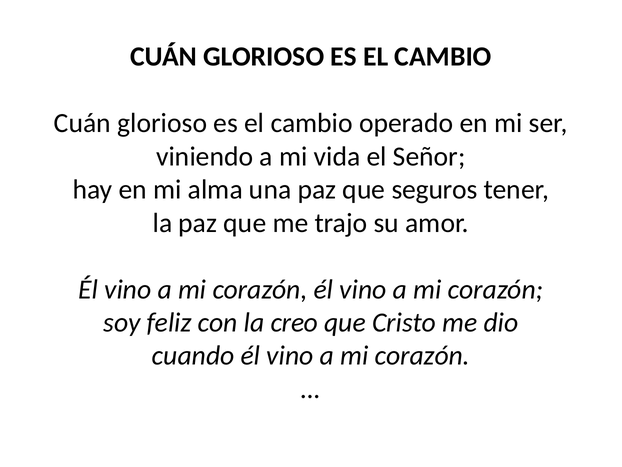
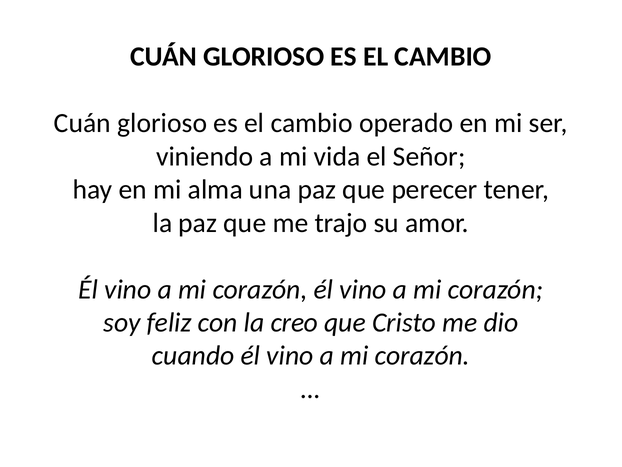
seguros: seguros -> perecer
